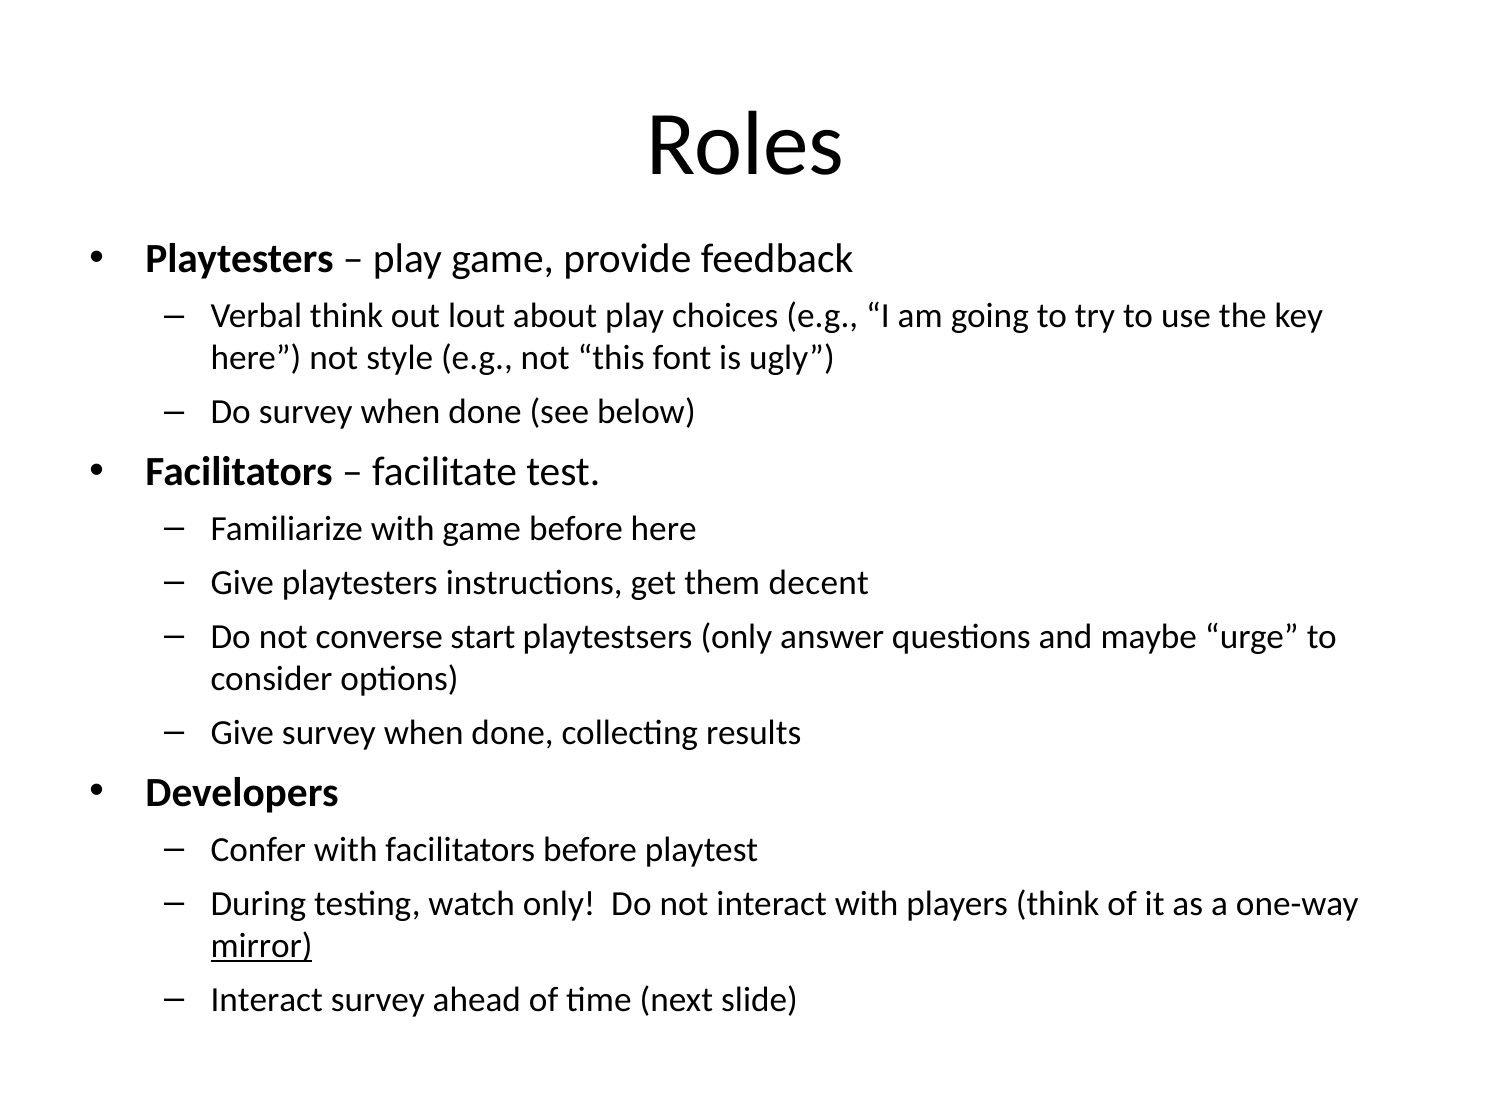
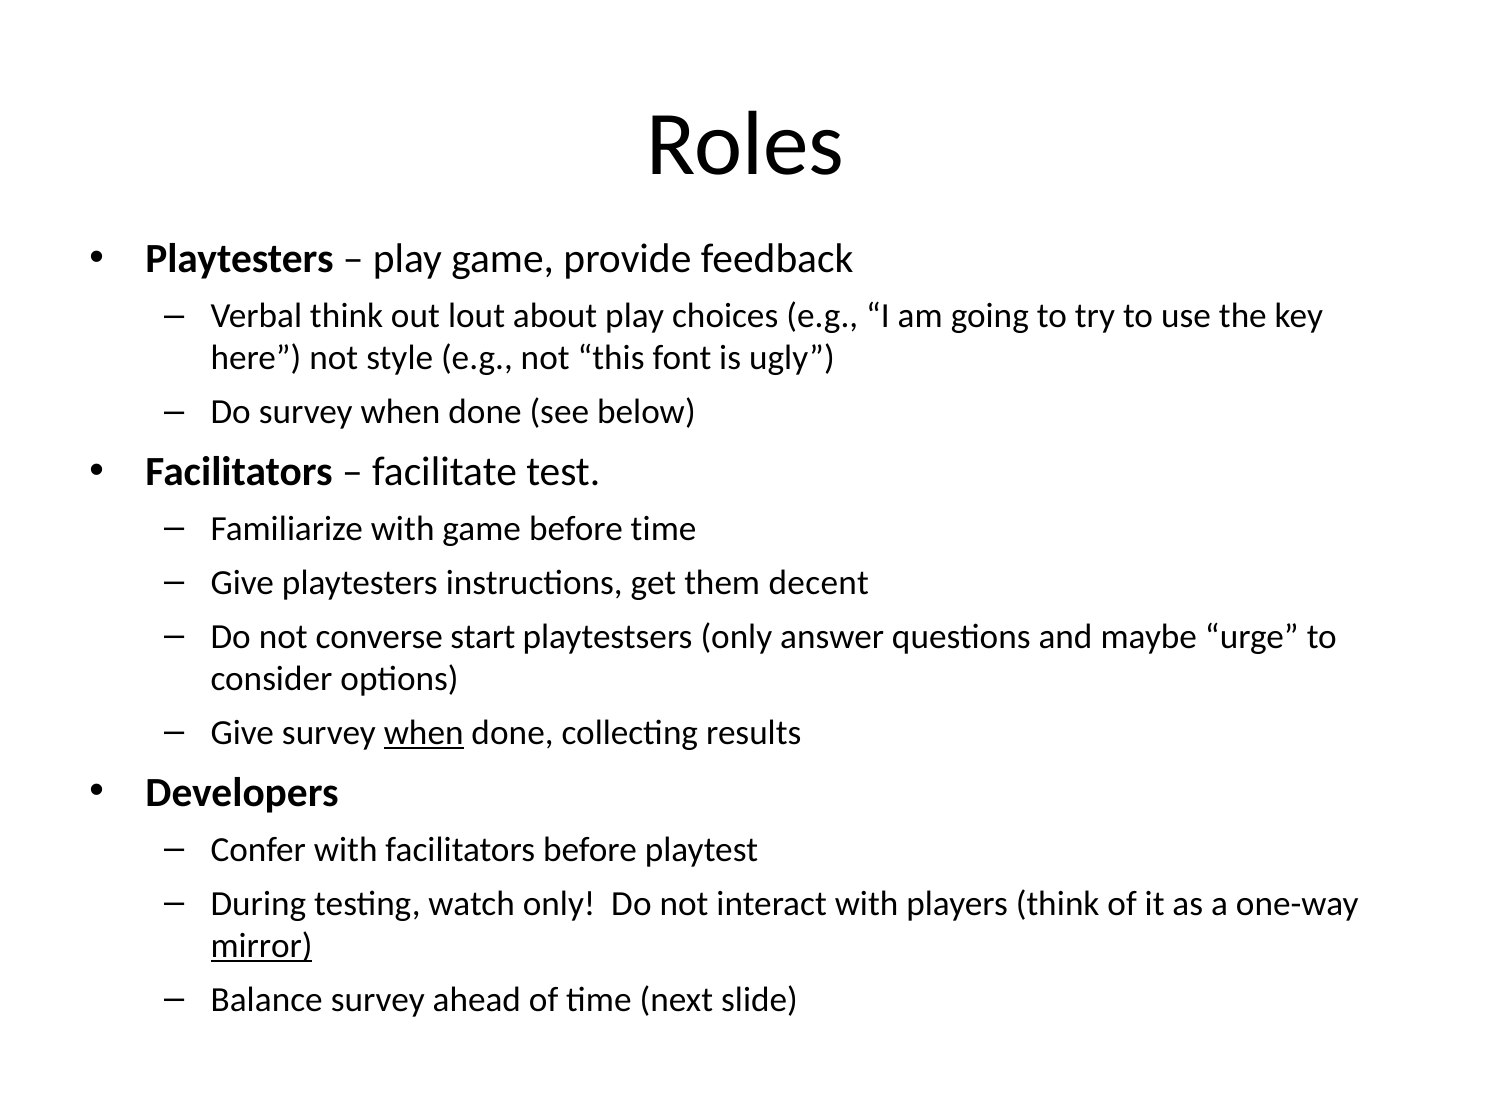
before here: here -> time
when at (424, 733) underline: none -> present
Interact at (267, 1000): Interact -> Balance
